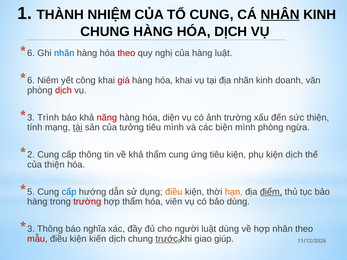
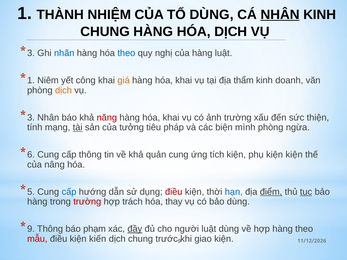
TỔ CUNG: CUNG -> DÙNG
6 at (31, 53): 6 -> 3
theo at (126, 53) colour: red -> blue
6 at (31, 81): 6 -> 1
giá colour: red -> orange
địa nhãn: nhãn -> thẩm
dịch at (63, 90) colour: red -> orange
3 Trình: Trình -> Nhân
diện at (171, 118): diện -> khai
tiêu mình: mình -> pháp
2: 2 -> 6
khả thẩm: thẩm -> quản
ứng tiêu: tiêu -> tích
kiện dịch: dịch -> kiện
của thiện: thiện -> nâng
điều at (174, 192) colour: orange -> red
hạn colour: orange -> blue
tục underline: none -> present
hợp thẩm: thẩm -> trách
viên: viên -> thay
3 at (31, 229): 3 -> 9
nghĩa: nghĩa -> phạm
đầy underline: none -> present
hợp nhân: nhân -> hàng
trước underline: present -> none
giao giúp: giúp -> kiện
